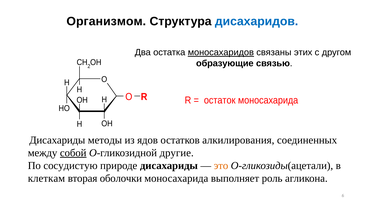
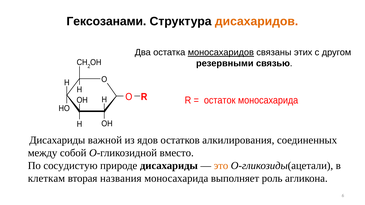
Организмом: Организмом -> Гексозанами
дисахаридов colour: blue -> orange
образующие: образующие -> резервными
методы: методы -> важной
собой underline: present -> none
другие: другие -> вместо
оболочки: оболочки -> названия
